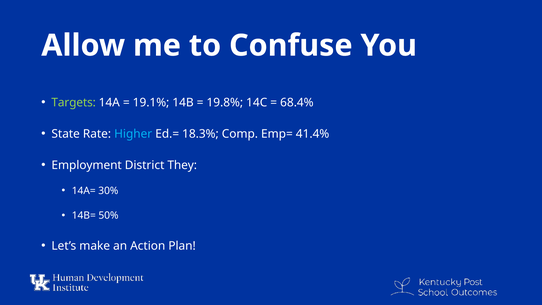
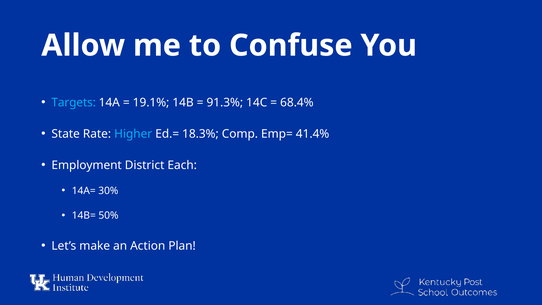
Targets colour: light green -> light blue
19.8%: 19.8% -> 91.3%
They: They -> Each
